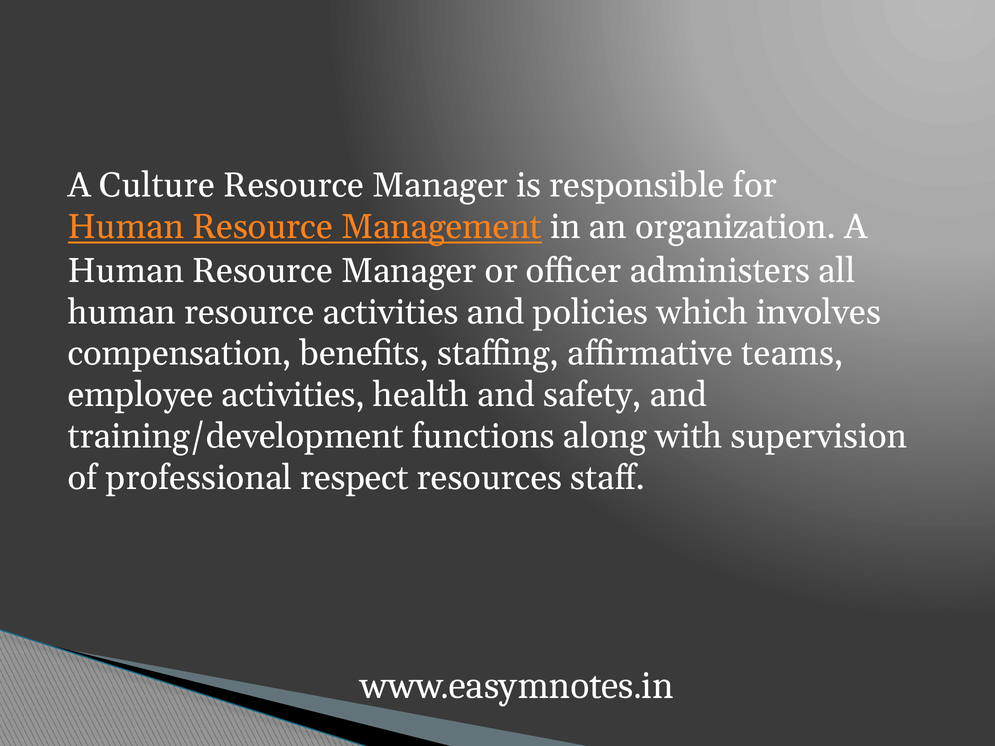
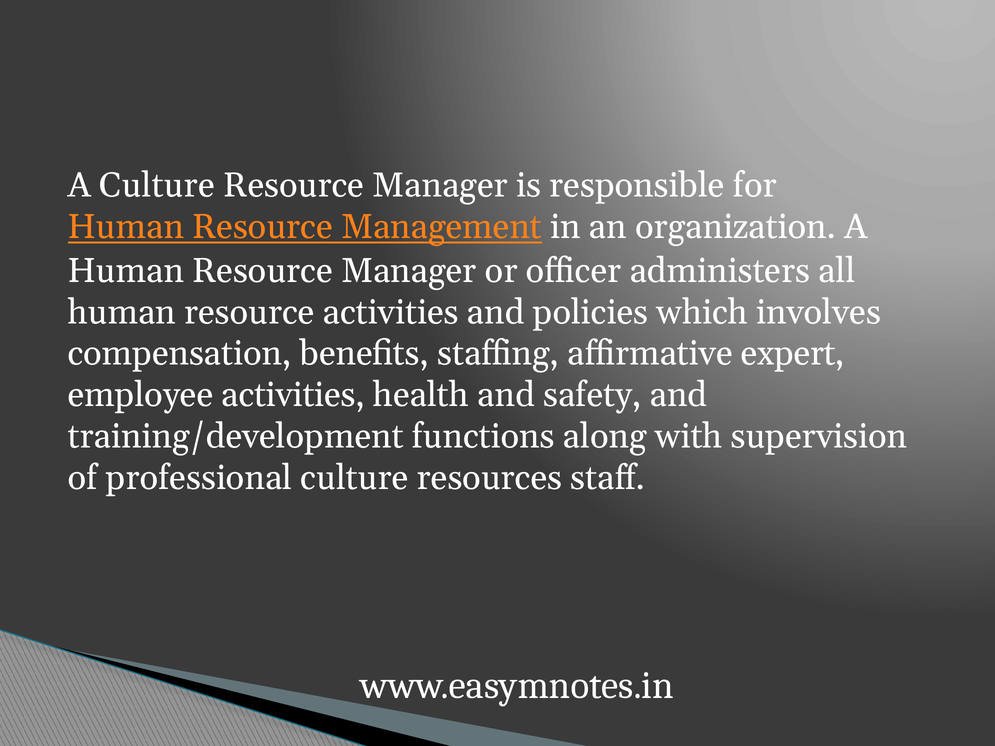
teams: teams -> expert
professional respect: respect -> culture
